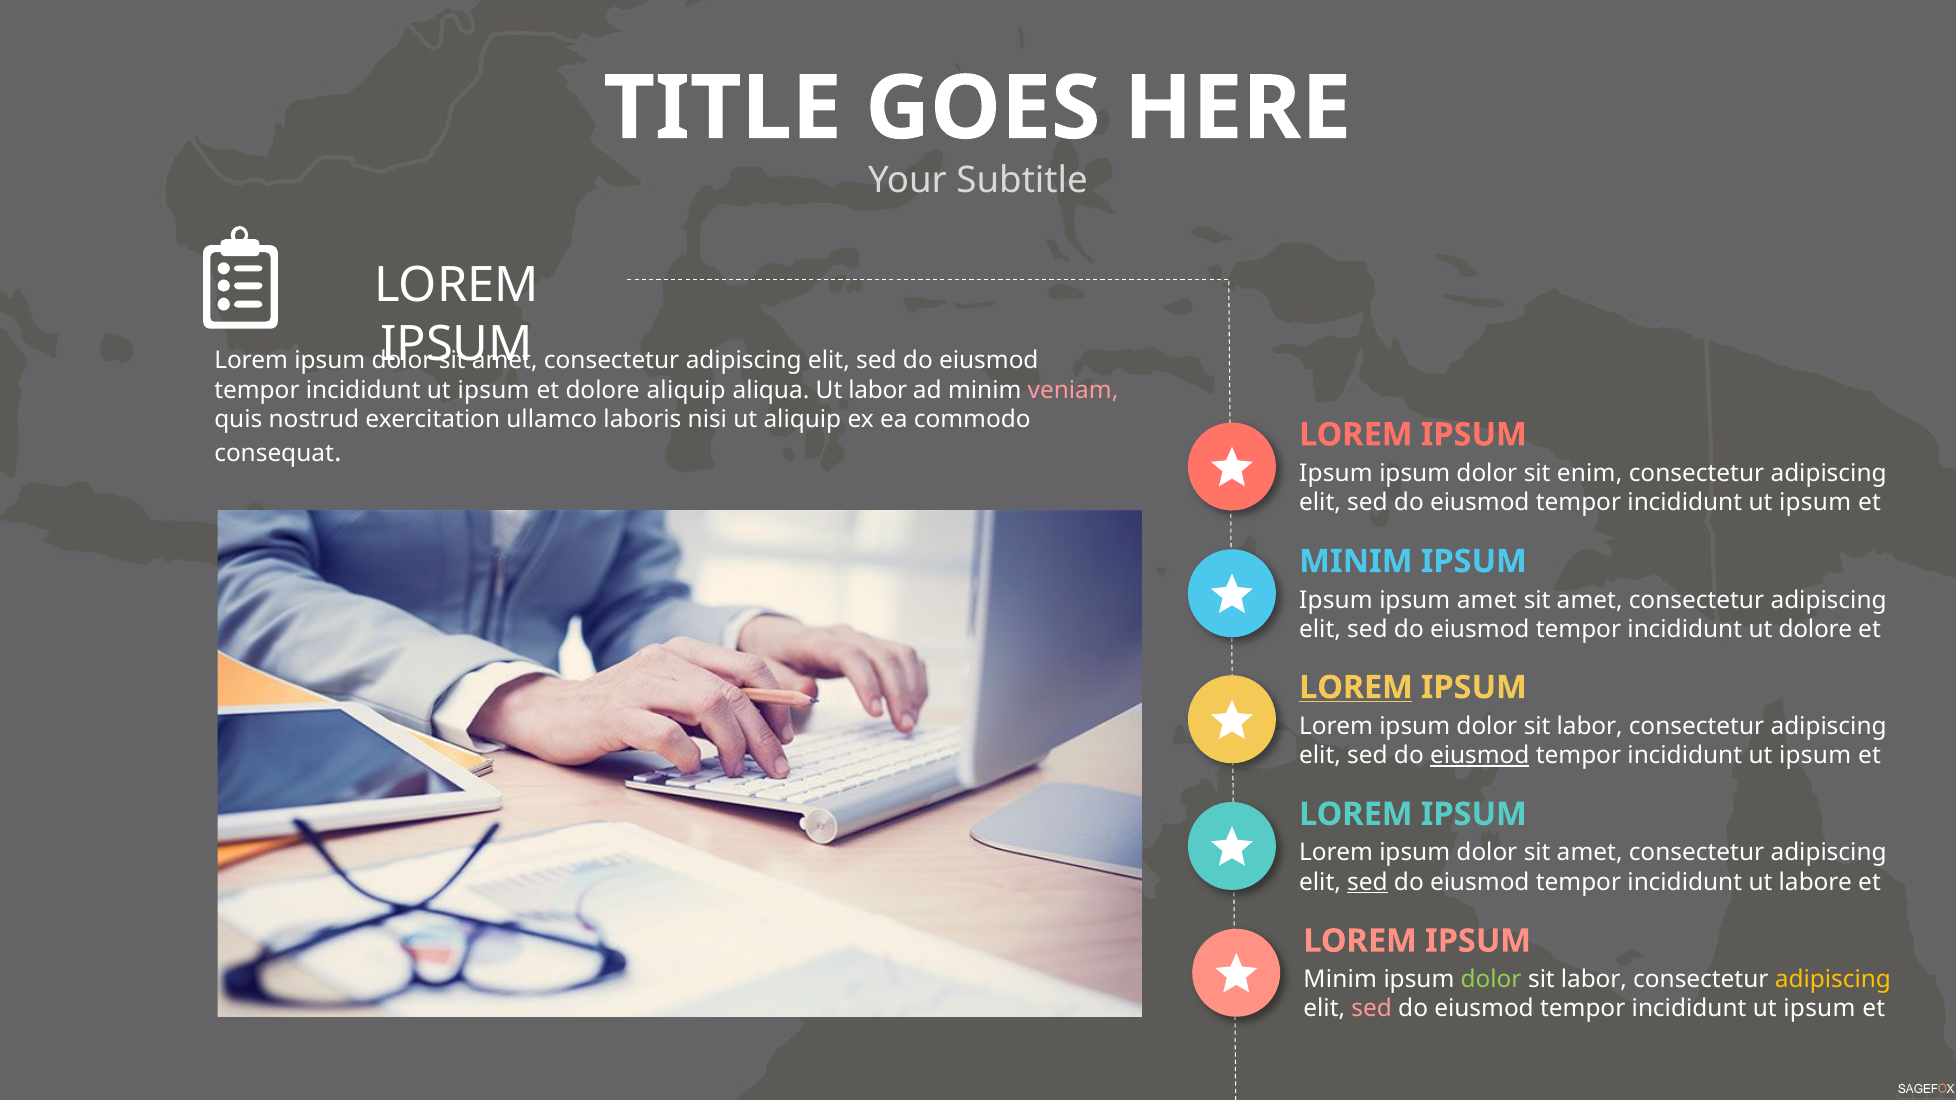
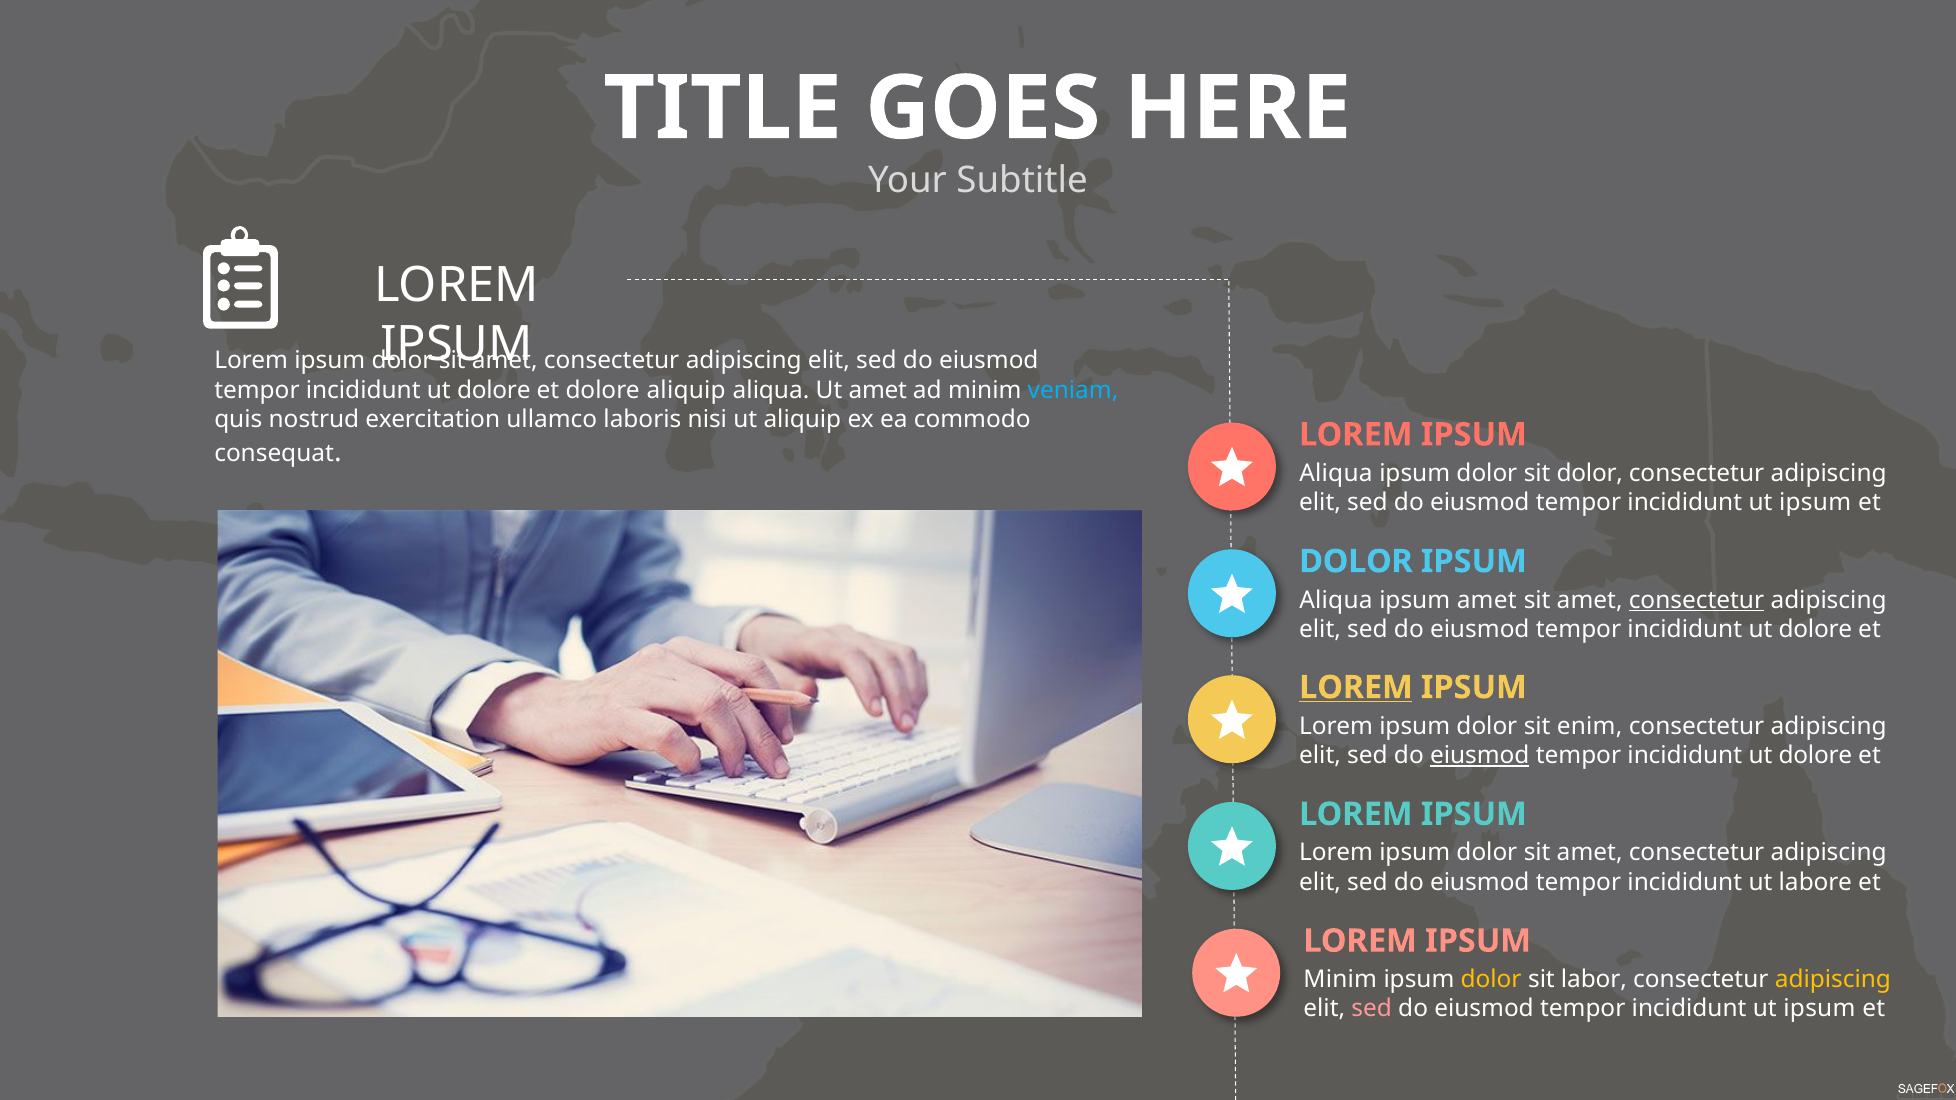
ipsum at (494, 390): ipsum -> dolore
Ut labor: labor -> amet
veniam colour: pink -> light blue
Ipsum at (1336, 473): Ipsum -> Aliqua
sit enim: enim -> dolor
MINIM at (1356, 562): MINIM -> DOLOR
Ipsum at (1336, 600): Ipsum -> Aliqua
consectetur at (1696, 600) underline: none -> present
labor at (1590, 726): labor -> enim
ipsum at (1815, 756): ipsum -> dolore
sed at (1367, 882) underline: present -> none
dolor at (1491, 980) colour: light green -> yellow
